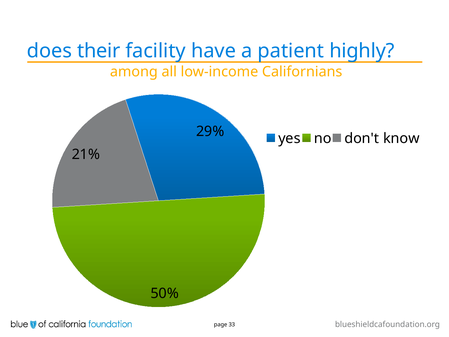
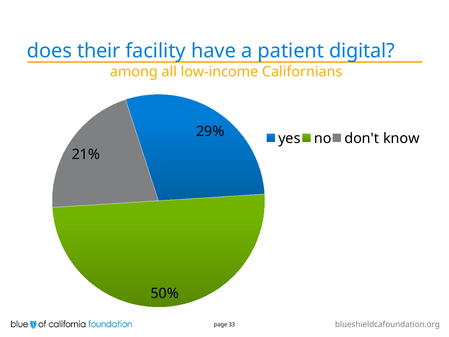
highly: highly -> digital
